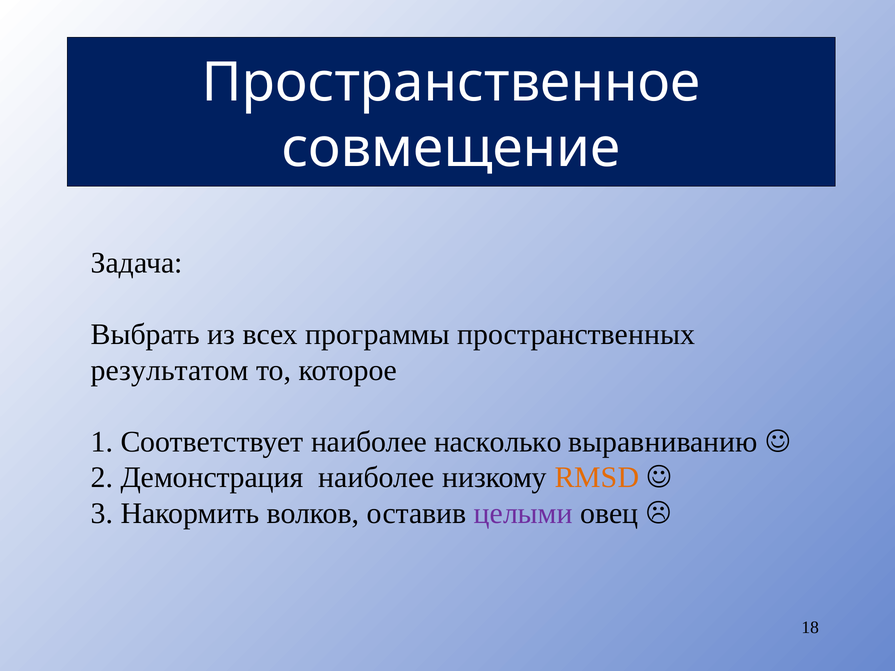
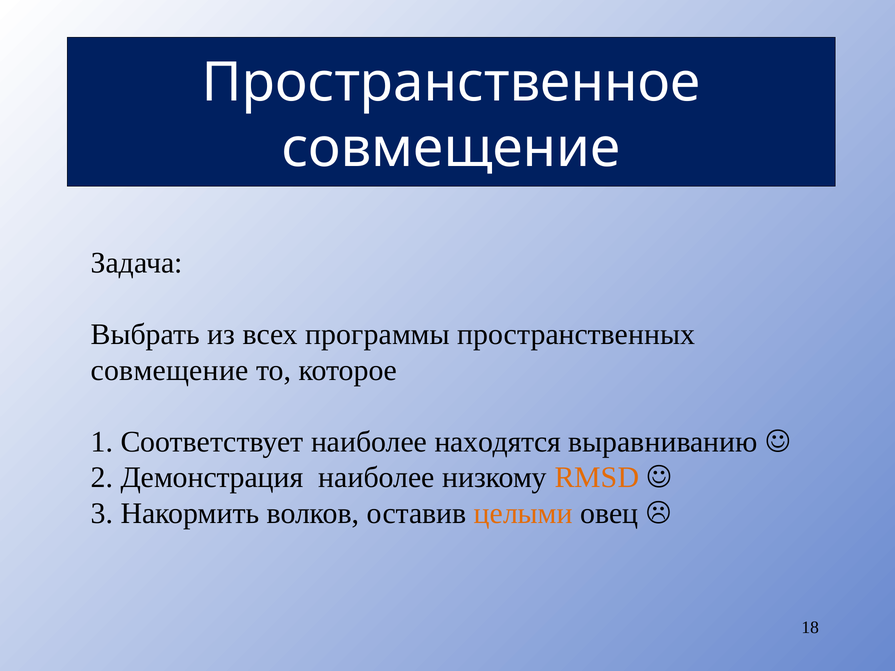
результатом at (170, 370): результатом -> совмещение
насколько: насколько -> находятся
целыми colour: purple -> orange
